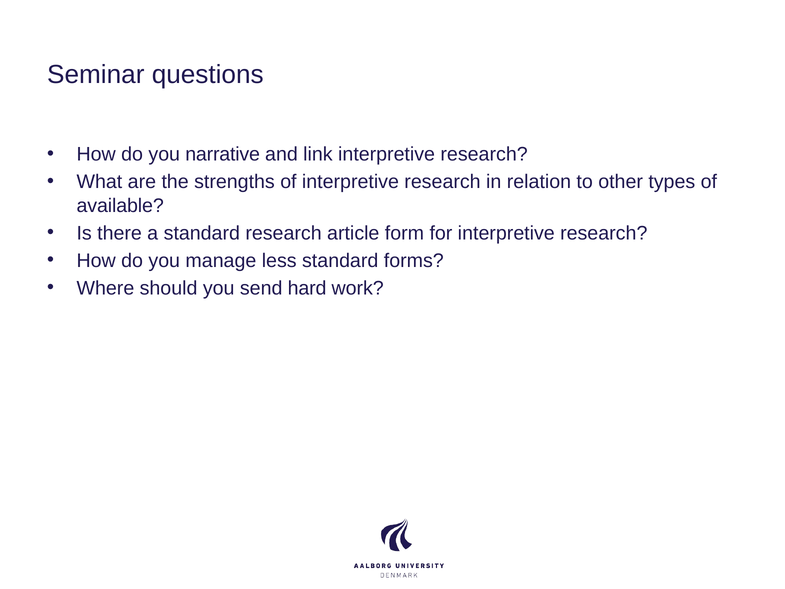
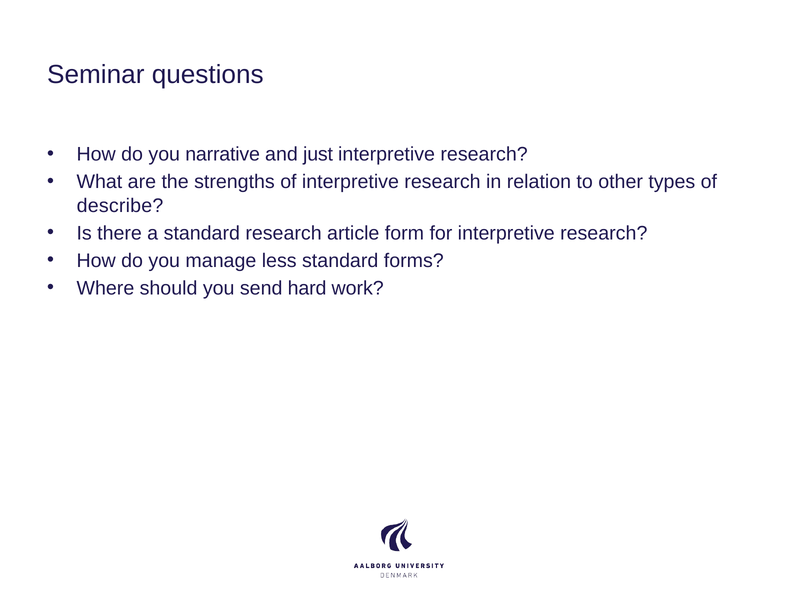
link: link -> just
available: available -> describe
